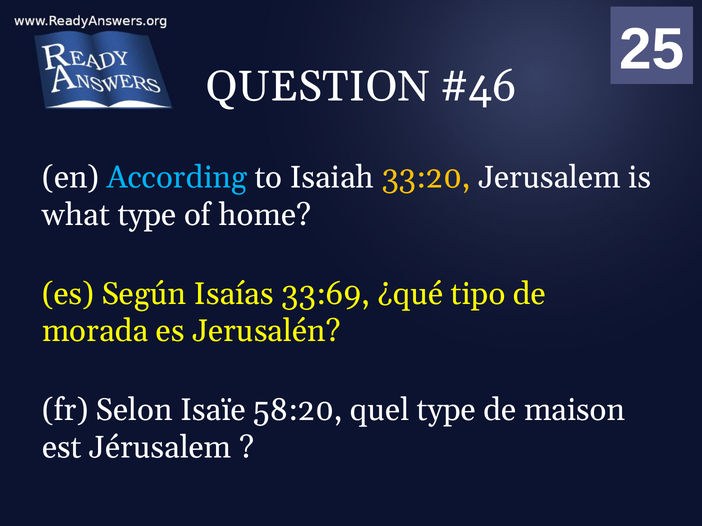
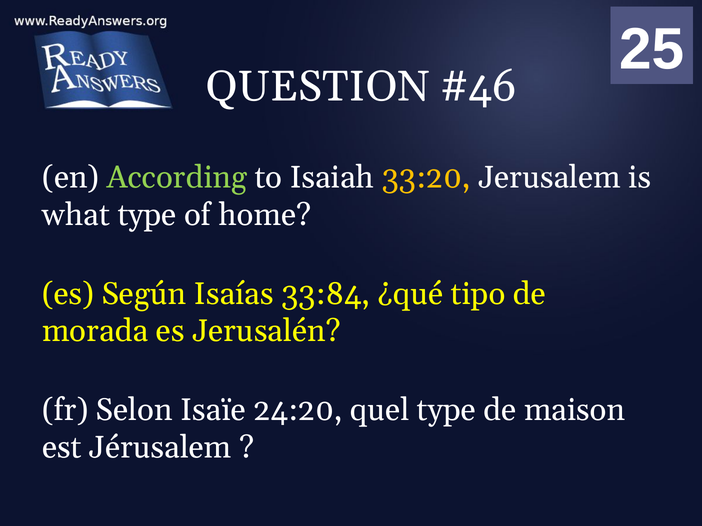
According colour: light blue -> light green
33:69: 33:69 -> 33:84
58:20: 58:20 -> 24:20
